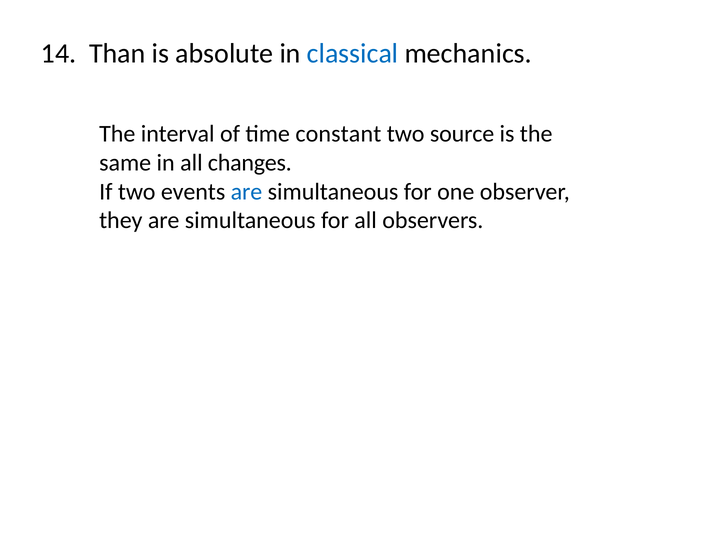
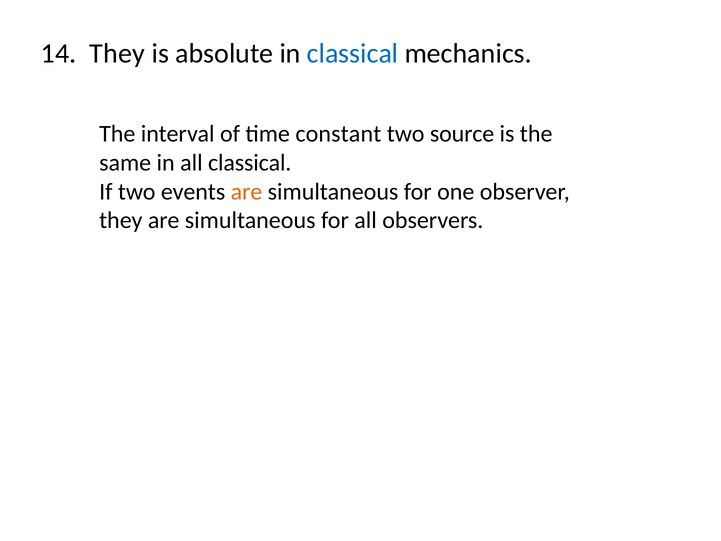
14 Than: Than -> They
all changes: changes -> classical
are at (246, 191) colour: blue -> orange
